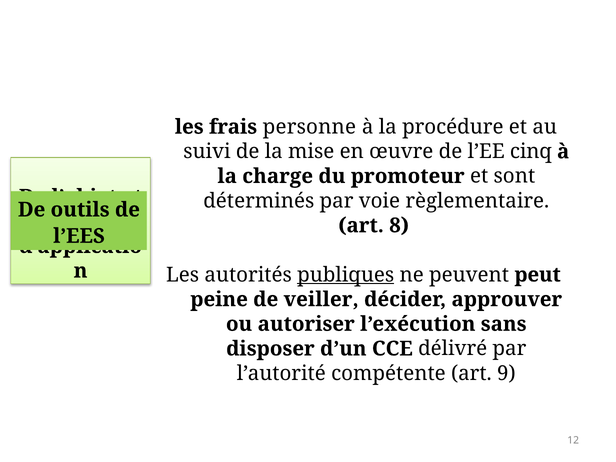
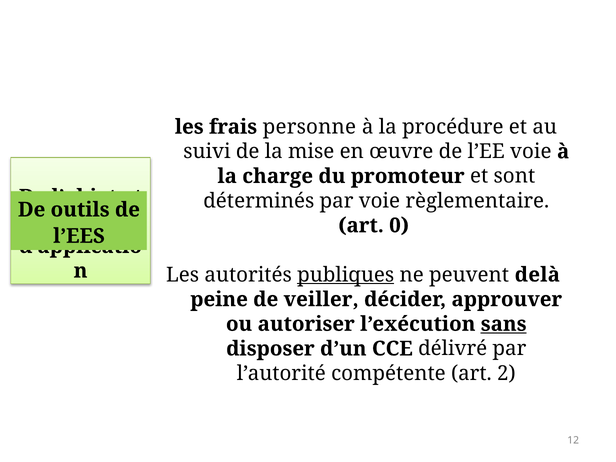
l’EE cinq: cinq -> voie
8: 8 -> 0
peut: peut -> delà
sans underline: none -> present
9: 9 -> 2
